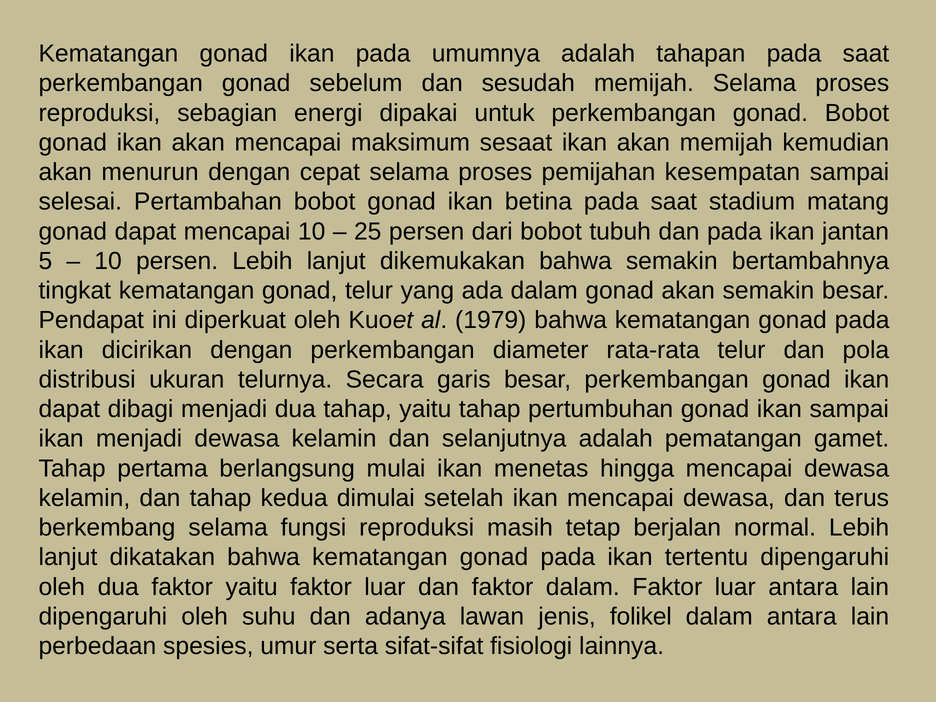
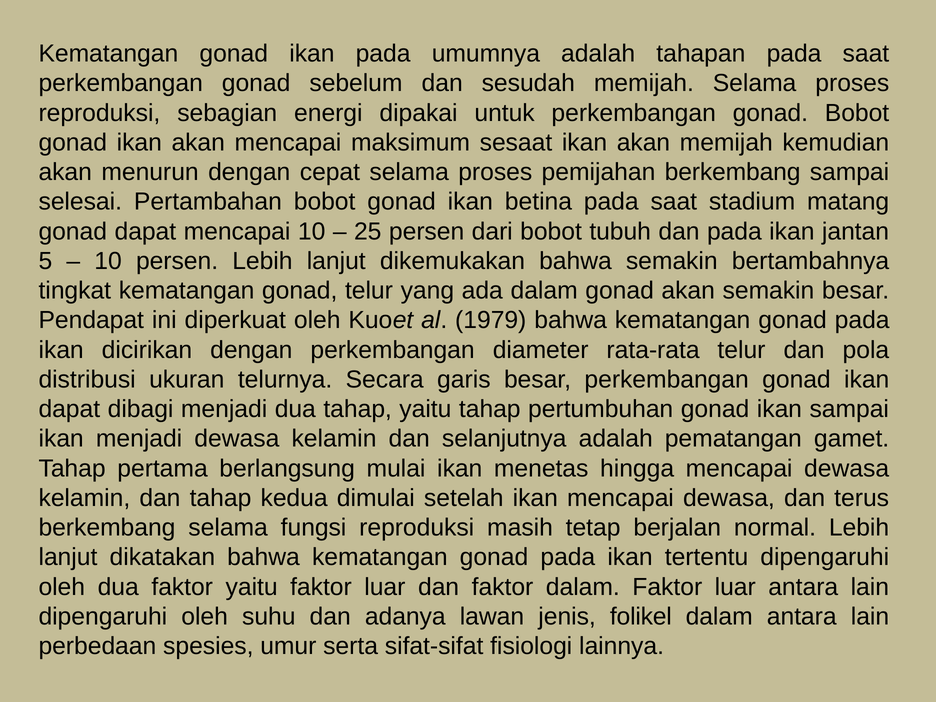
pemijahan kesempatan: kesempatan -> berkembang
